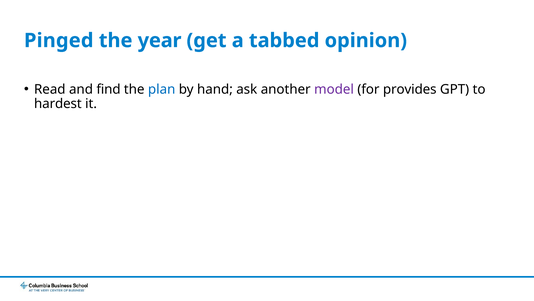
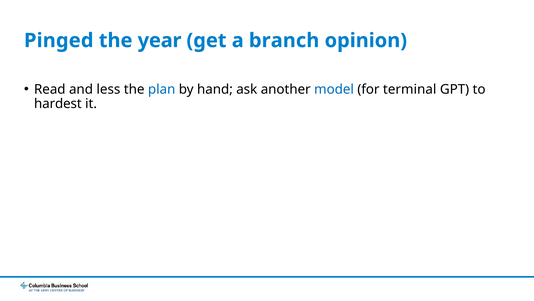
tabbed: tabbed -> branch
find: find -> less
model colour: purple -> blue
provides: provides -> terminal
